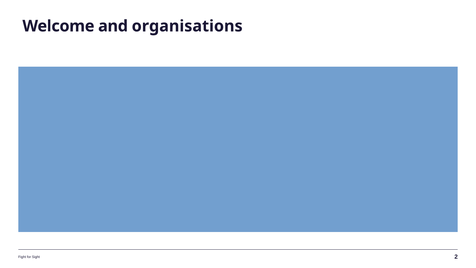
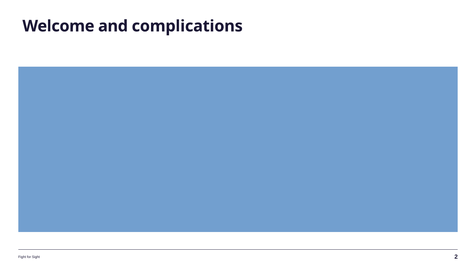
organisations: organisations -> complications
